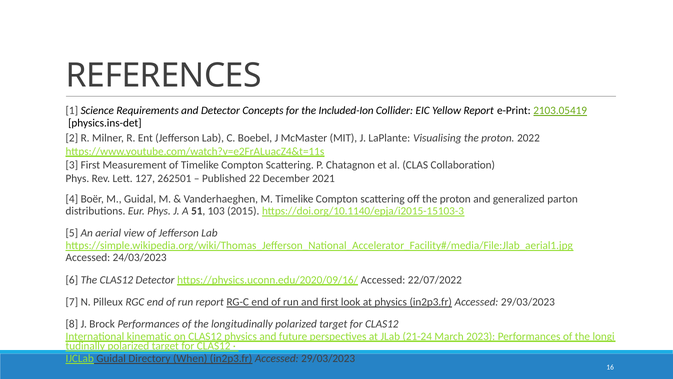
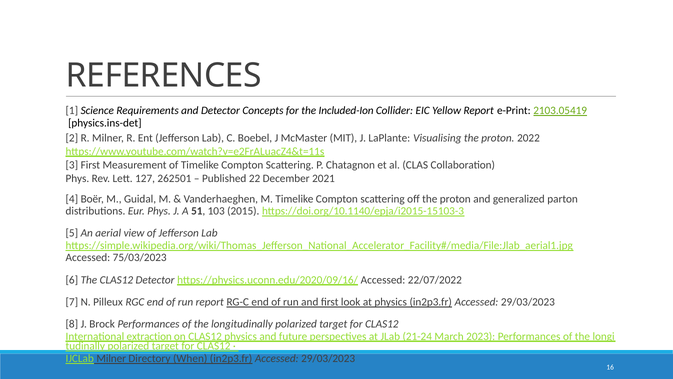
24/03/2023: 24/03/2023 -> 75/03/2023
kinematic: kinematic -> extraction
IJCLab Guidal: Guidal -> Milner
